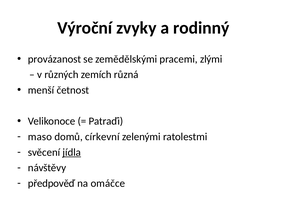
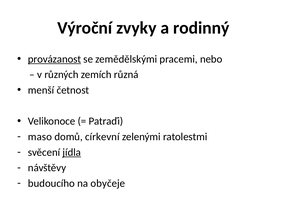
provázanost underline: none -> present
zlými: zlými -> nebo
předpověď: předpověď -> budoucího
omáčce: omáčce -> obyčeje
